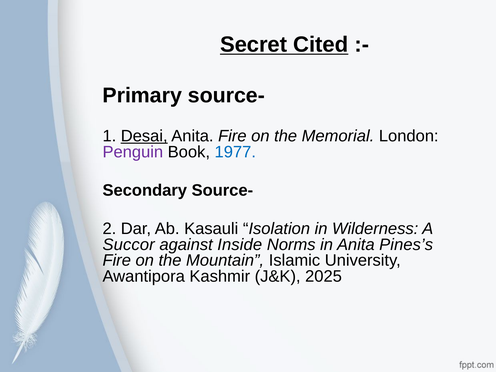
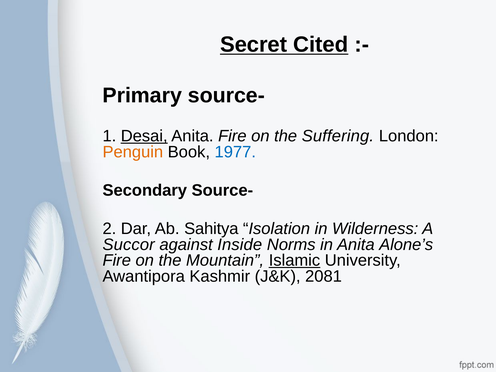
Memorial: Memorial -> Suffering
Penguin colour: purple -> orange
Kasauli: Kasauli -> Sahitya
Pines’s: Pines’s -> Alone’s
Islamic underline: none -> present
2025: 2025 -> 2081
